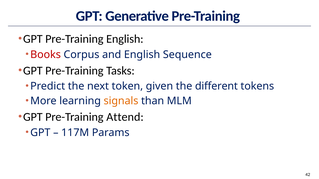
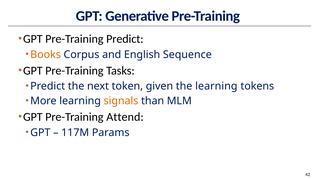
Pre-Training English: English -> Predict
Books colour: red -> orange
the different: different -> learning
